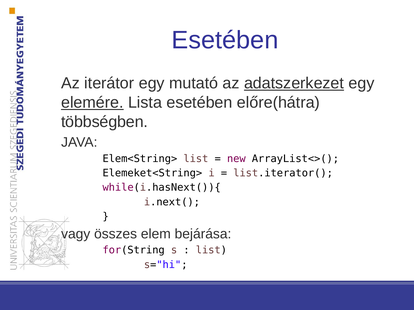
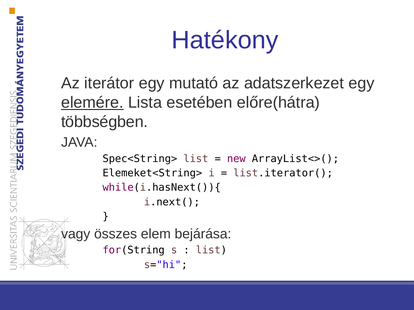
Esetében at (225, 40): Esetében -> Hatékony
adatszerkezet underline: present -> none
Elem<String>: Elem<String> -> Spec<String>
